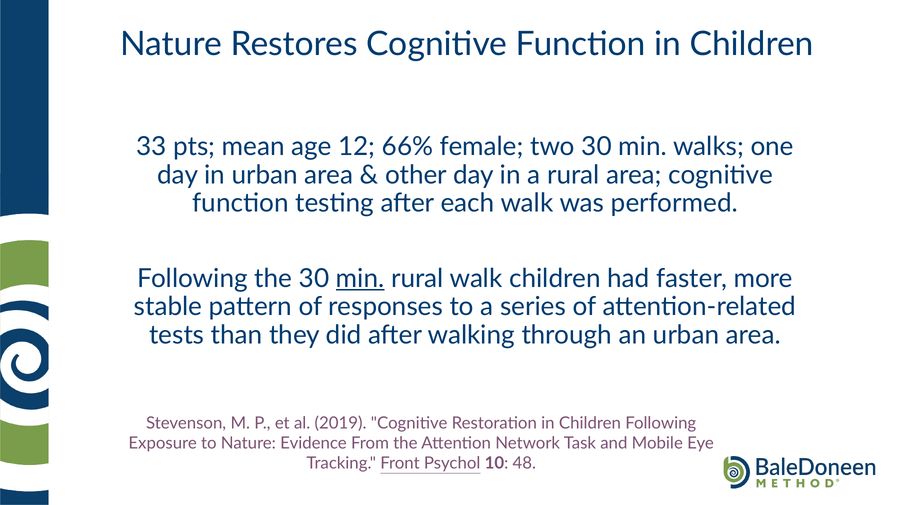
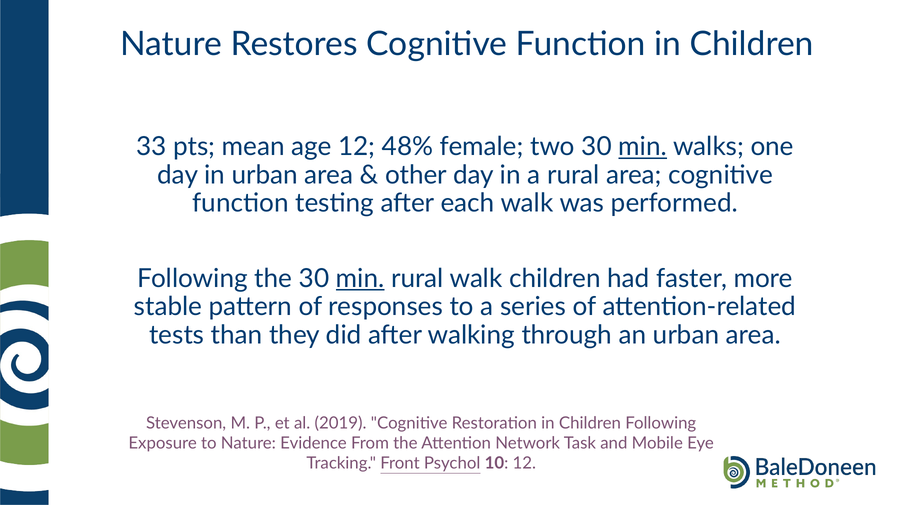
66%: 66% -> 48%
min at (643, 147) underline: none -> present
10 48: 48 -> 12
